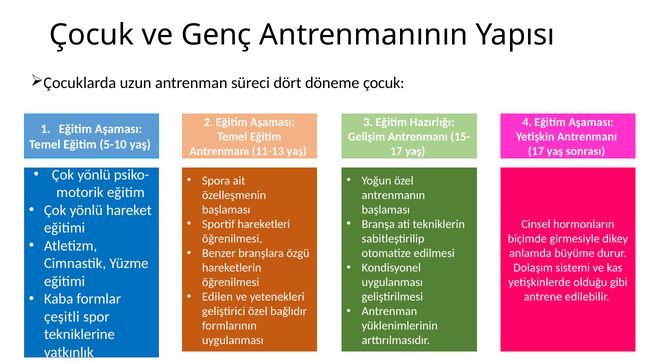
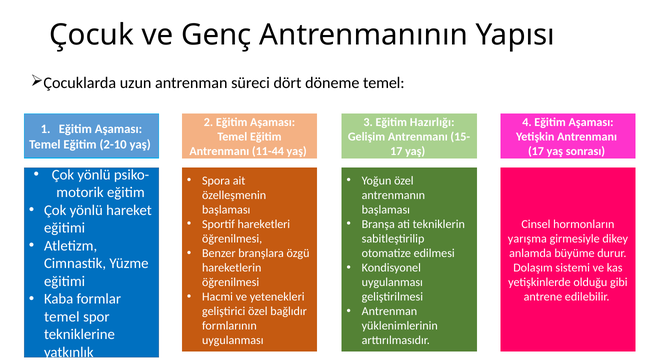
döneme çocuk: çocuk -> temel
5-10: 5-10 -> 2-10
11-13: 11-13 -> 11-44
biçimde: biçimde -> yarışma
Edilen: Edilen -> Hacmi
çeşitli at (62, 317): çeşitli -> temel
